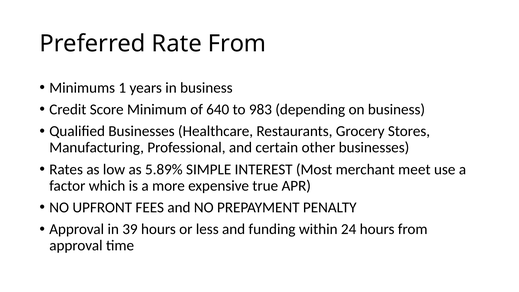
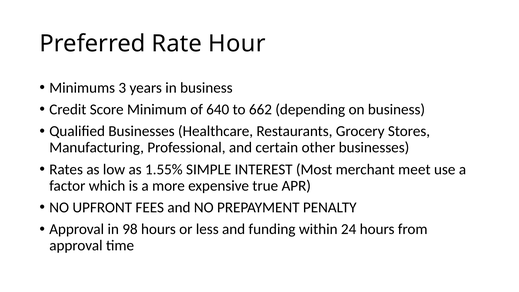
Rate From: From -> Hour
1: 1 -> 3
983: 983 -> 662
5.89%: 5.89% -> 1.55%
39: 39 -> 98
